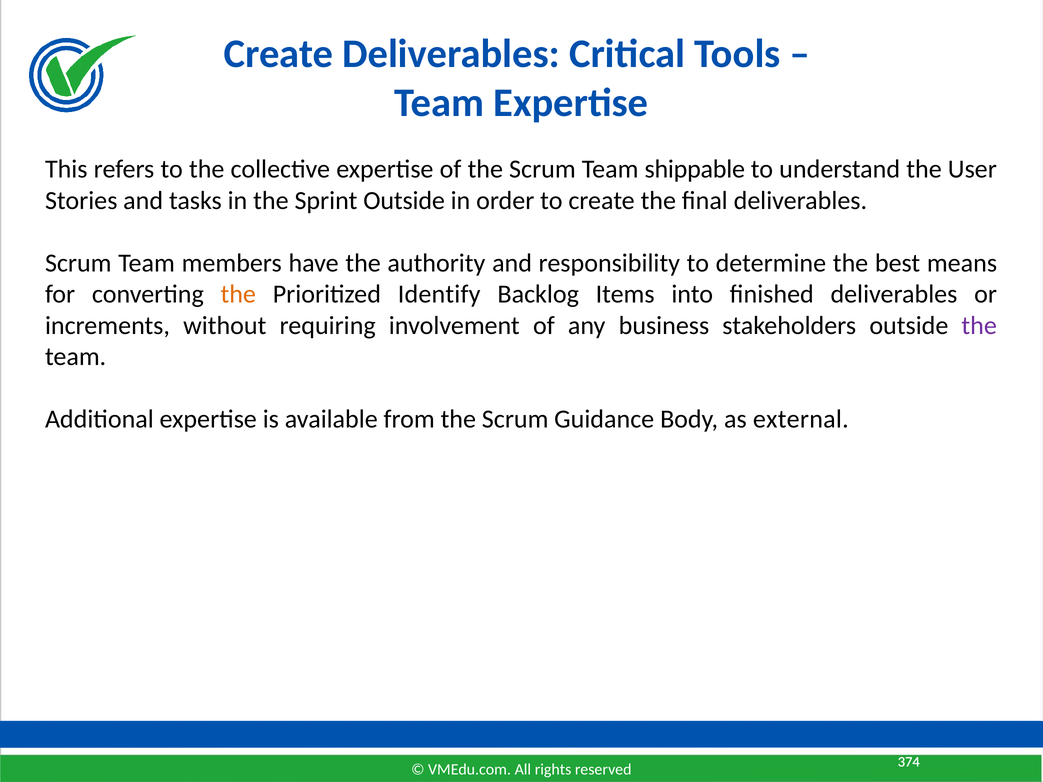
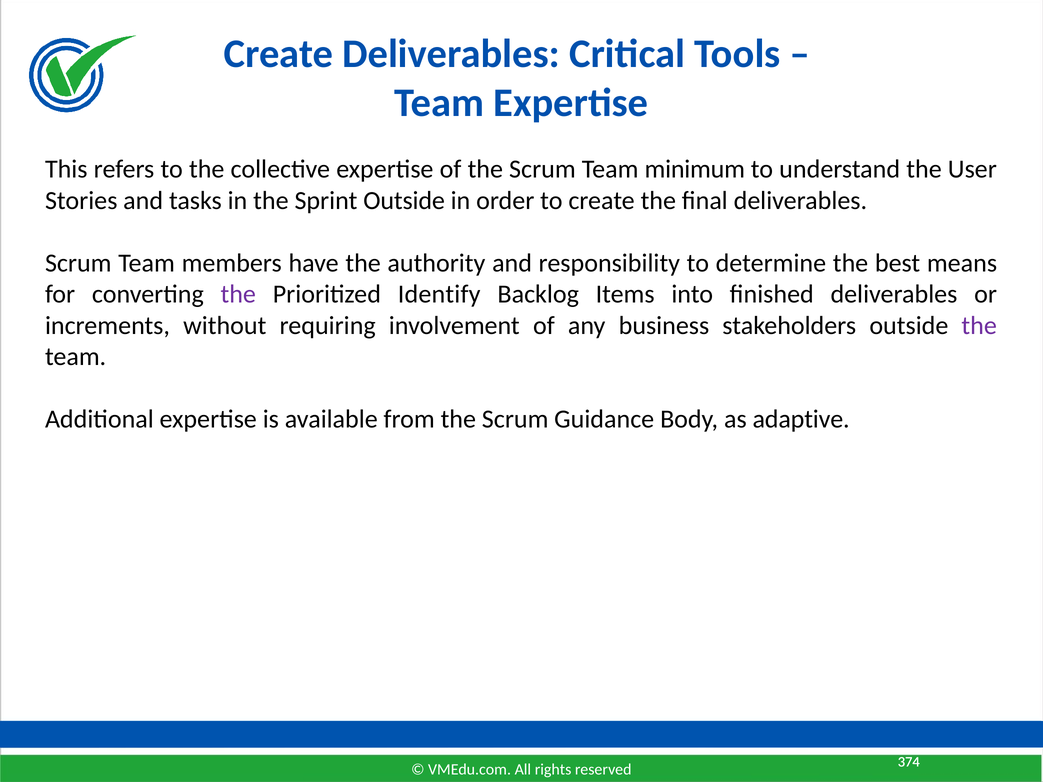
shippable: shippable -> minimum
the at (238, 294) colour: orange -> purple
external: external -> adaptive
